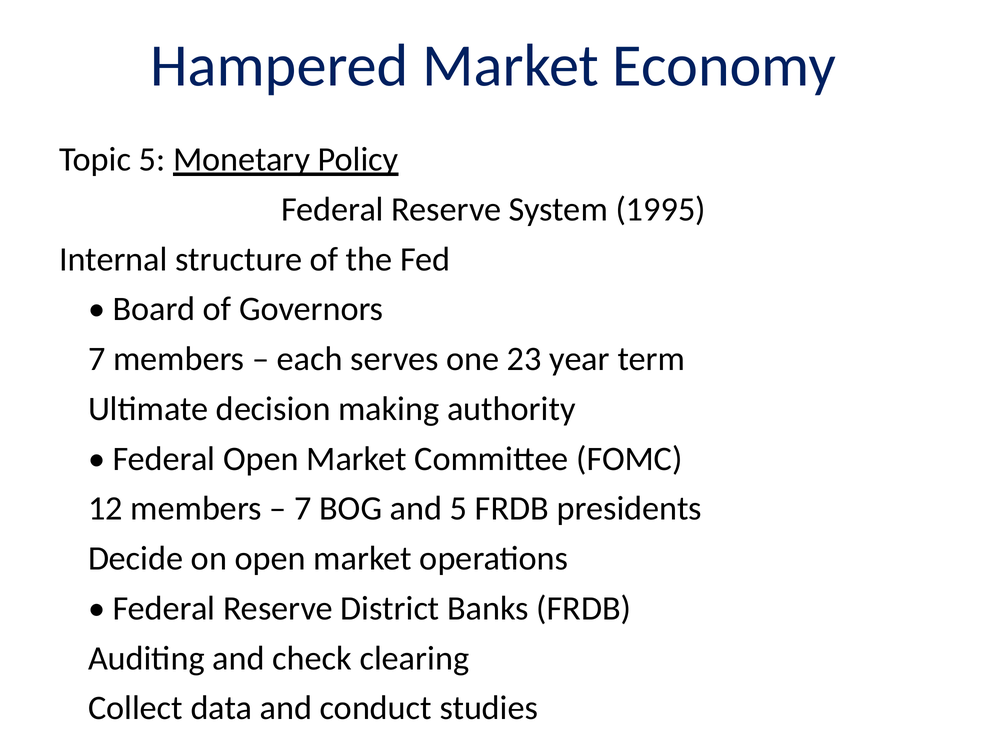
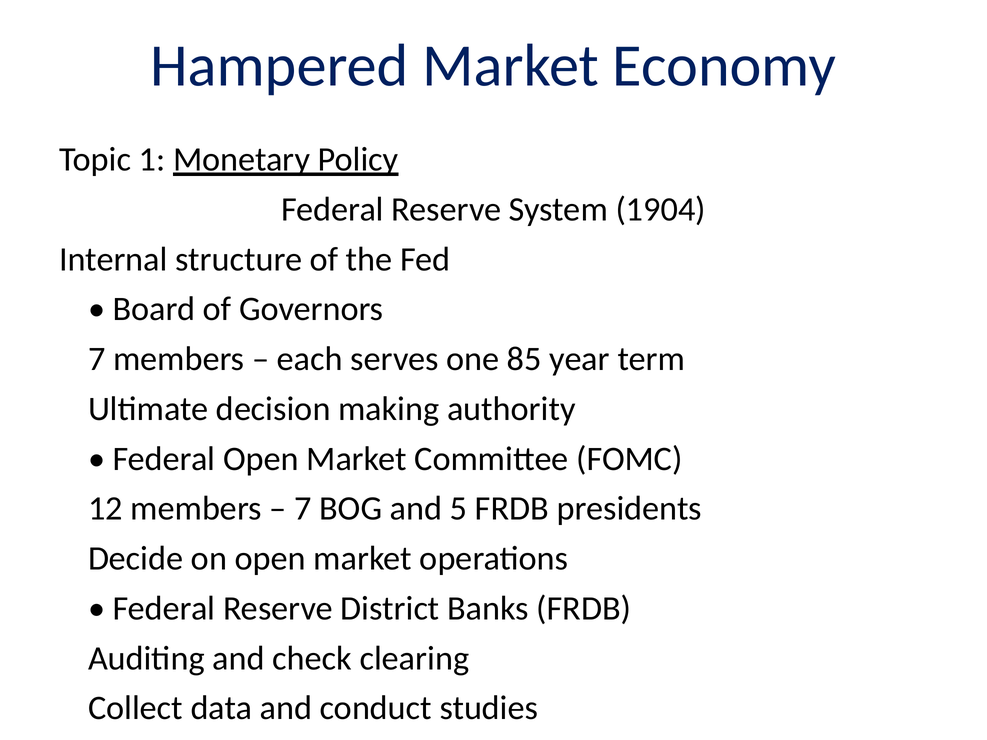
Topic 5: 5 -> 1
1995: 1995 -> 1904
23: 23 -> 85
